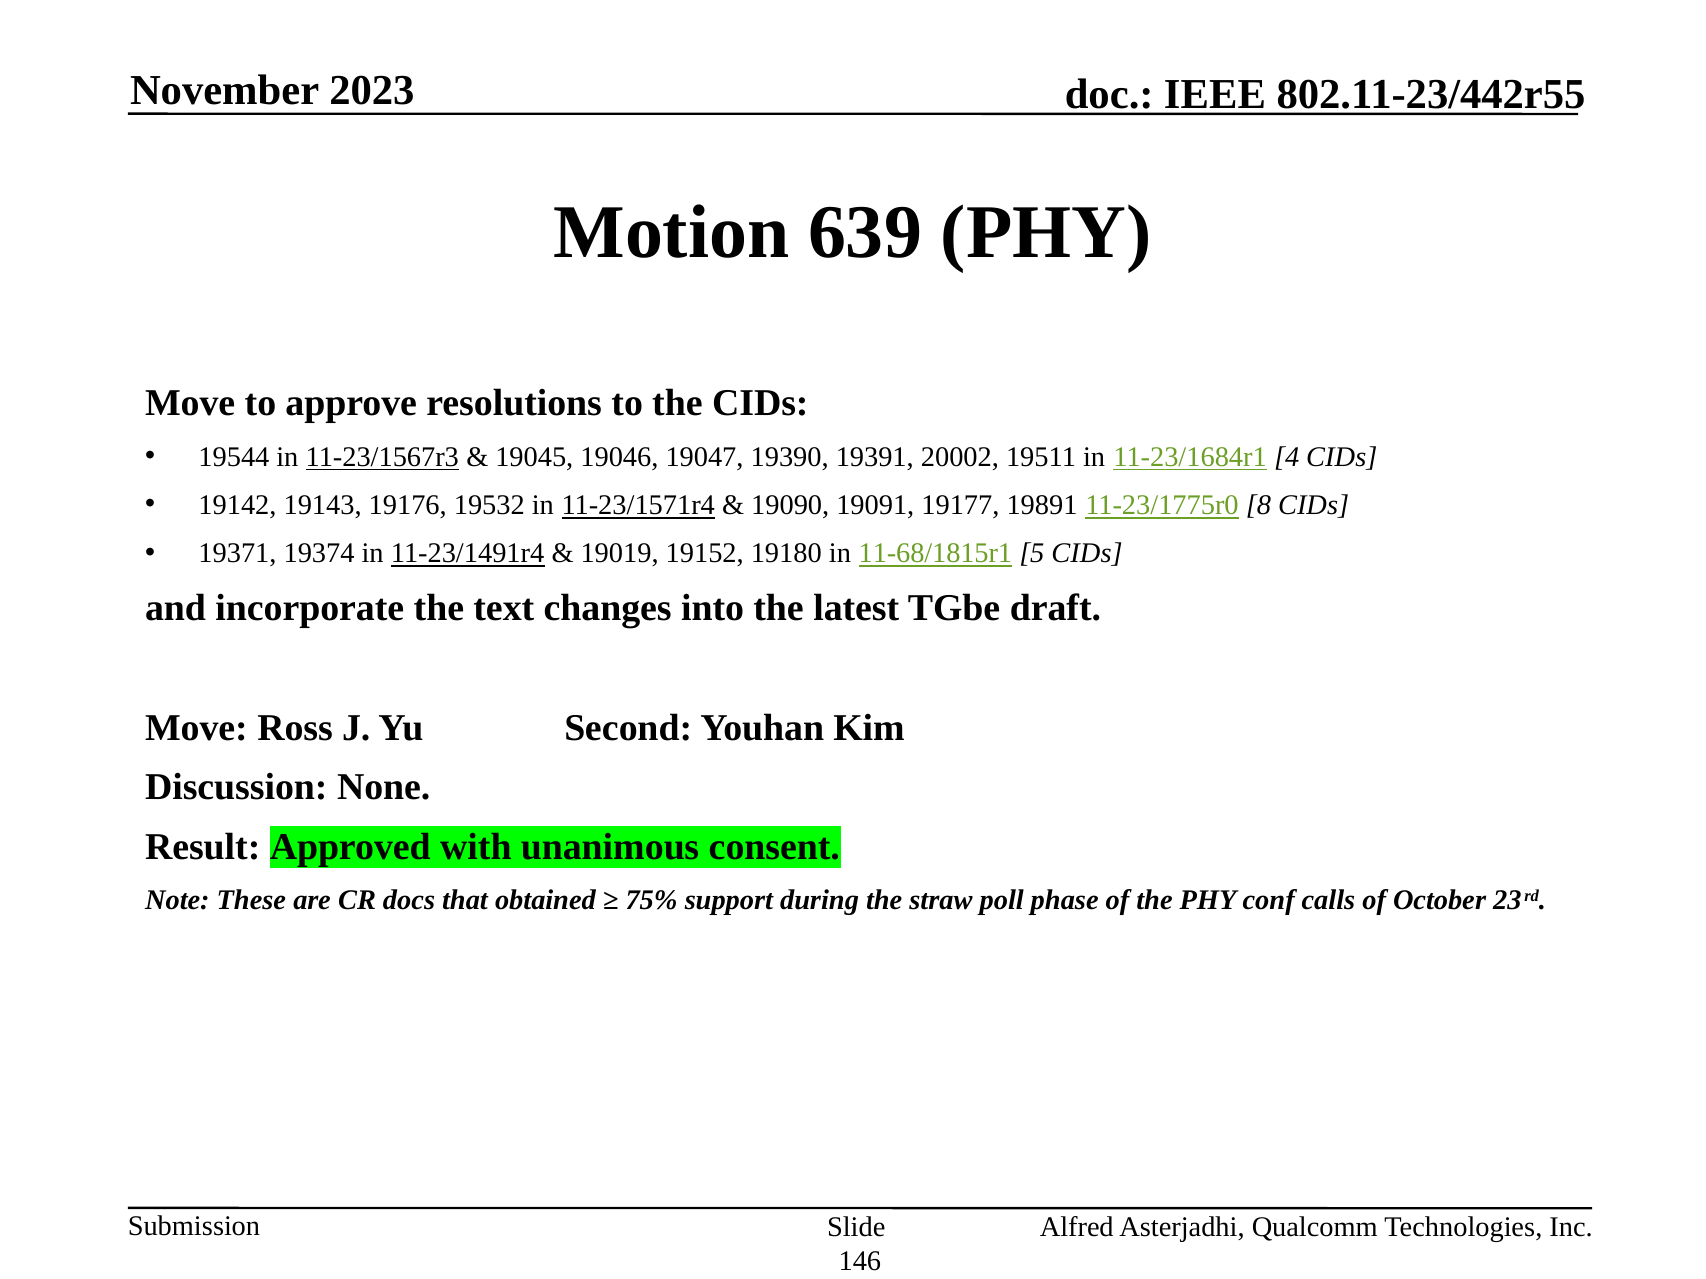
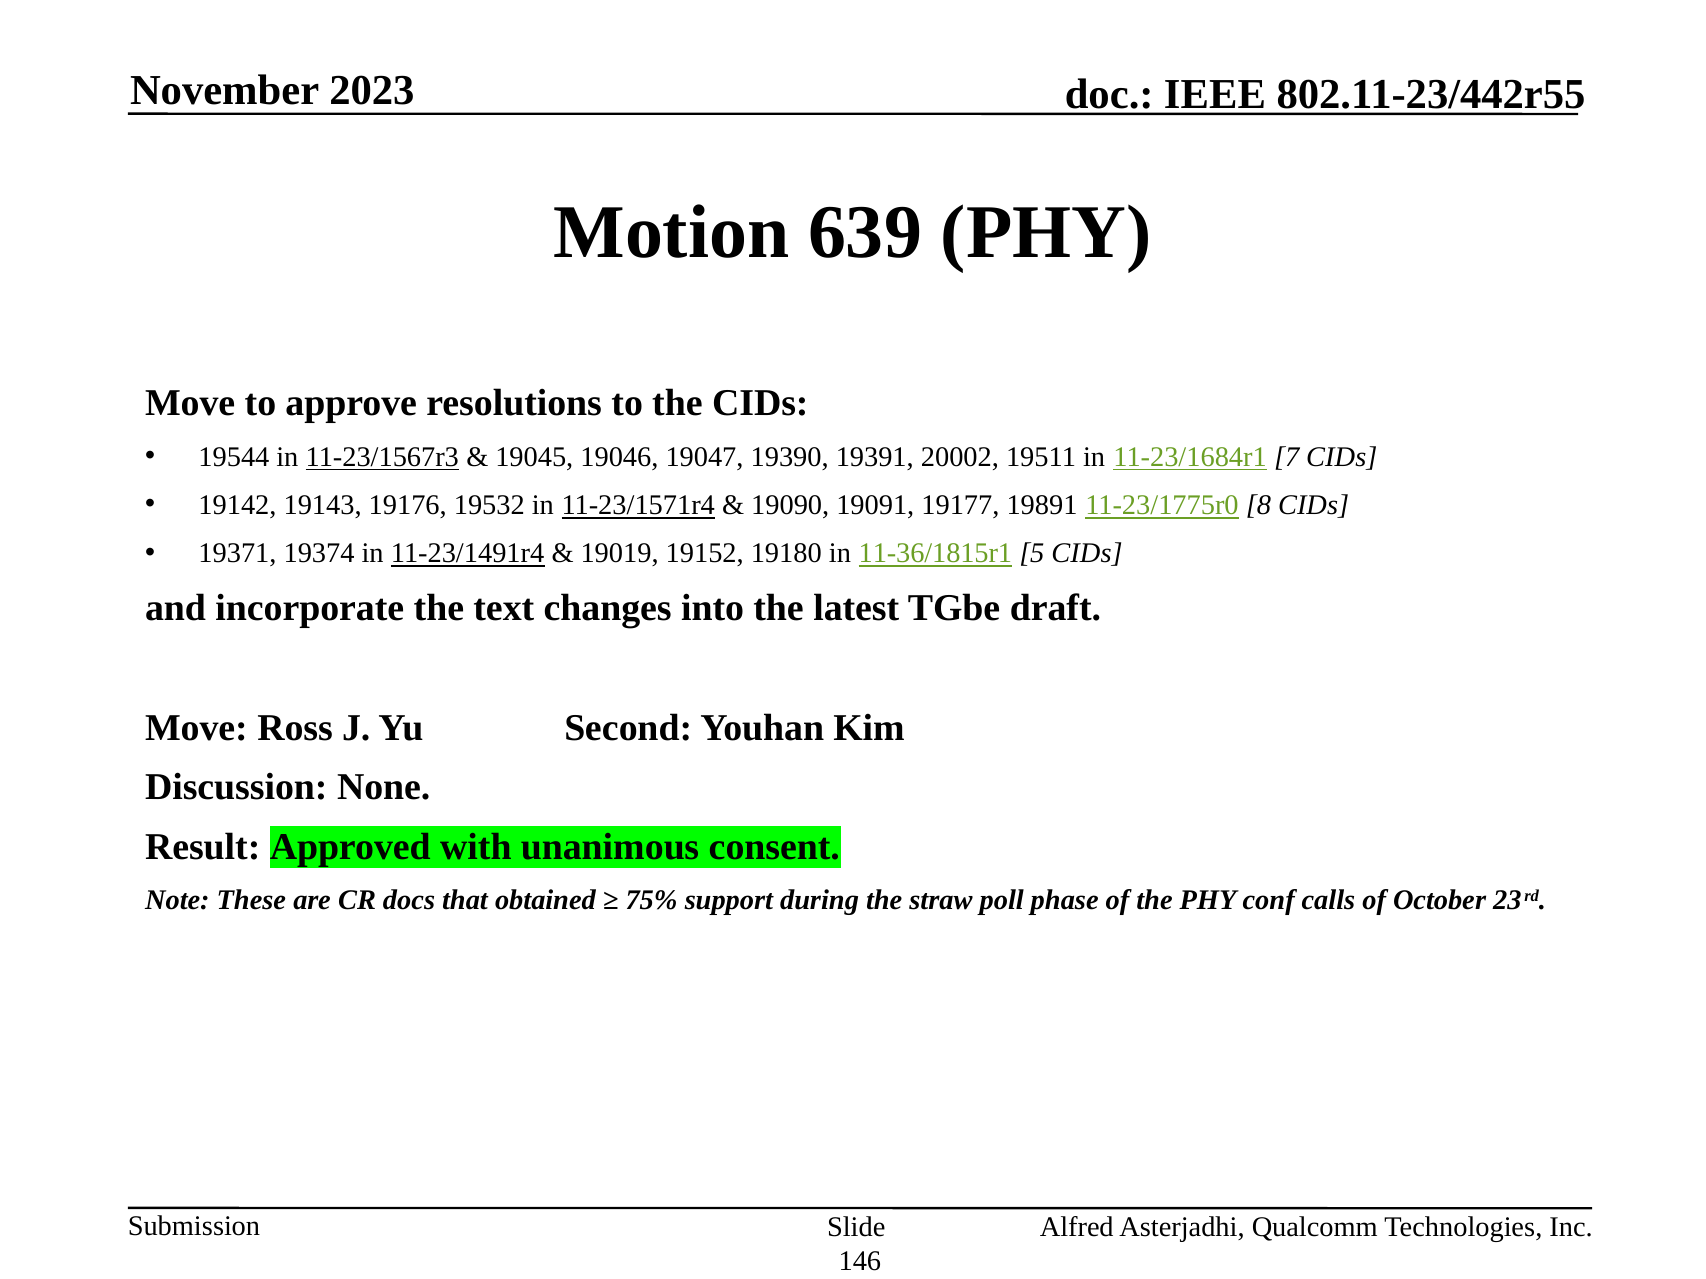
4: 4 -> 7
11-68/1815r1: 11-68/1815r1 -> 11-36/1815r1
